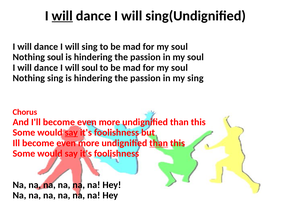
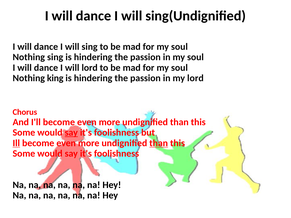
will at (62, 16) underline: present -> none
Nothing soul: soul -> sing
will soul: soul -> lord
Nothing sing: sing -> king
my sing: sing -> lord
Ill underline: none -> present
